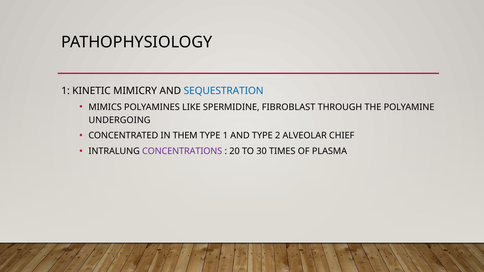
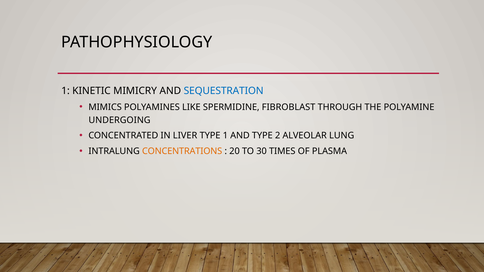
THEM: THEM -> LIVER
CHIEF: CHIEF -> LUNG
CONCENTRATIONS colour: purple -> orange
